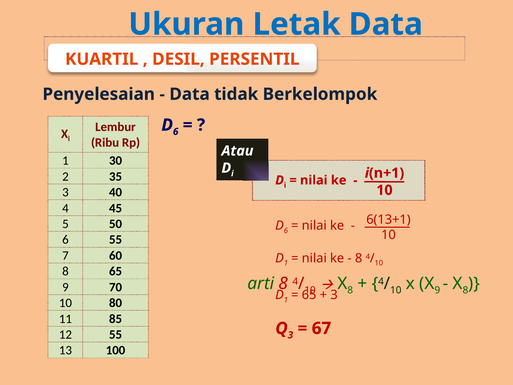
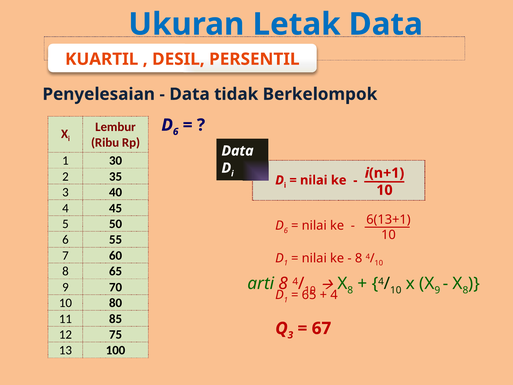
Atau at (237, 151): Atau -> Data
3 at (334, 295): 3 -> 4
12 55: 55 -> 75
